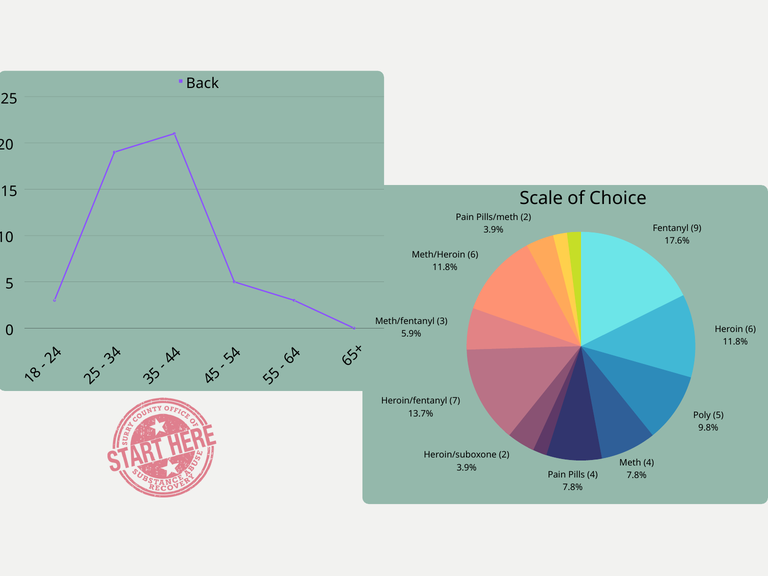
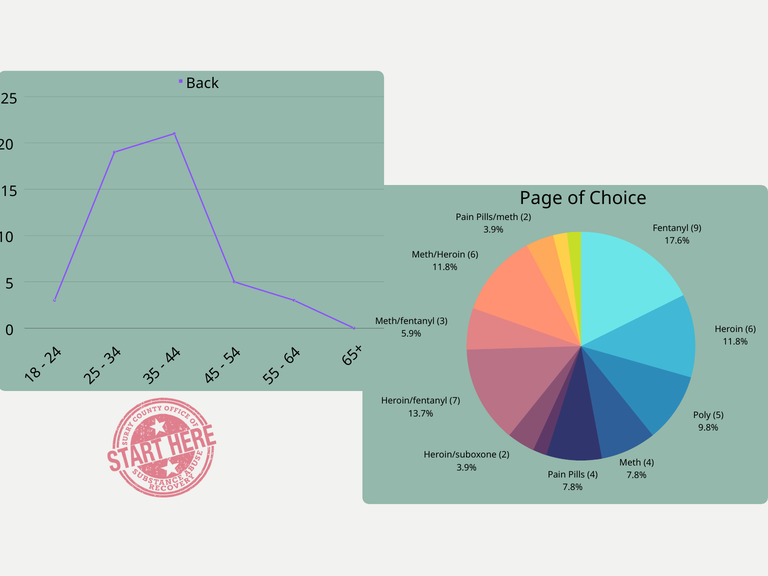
Scale: Scale -> Page
